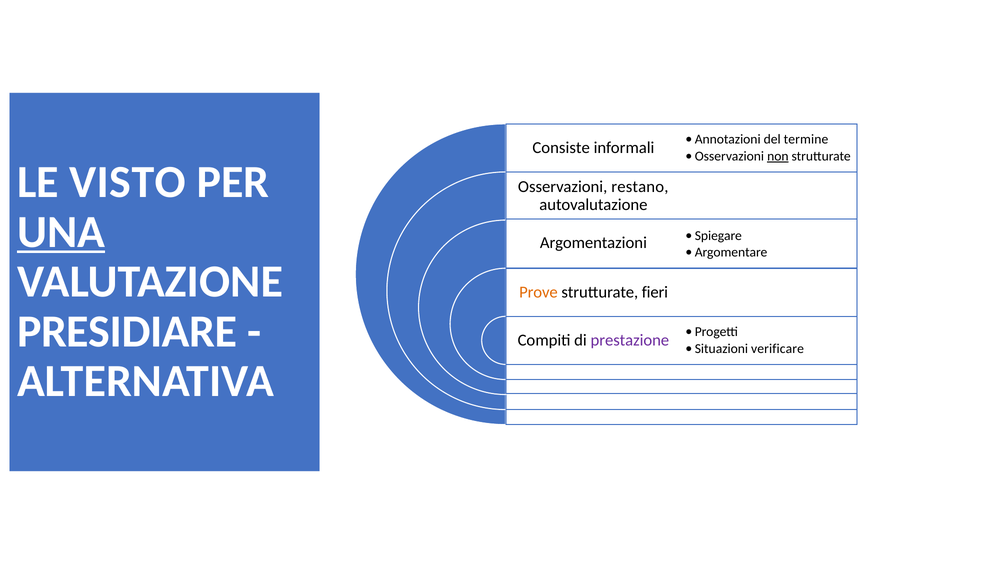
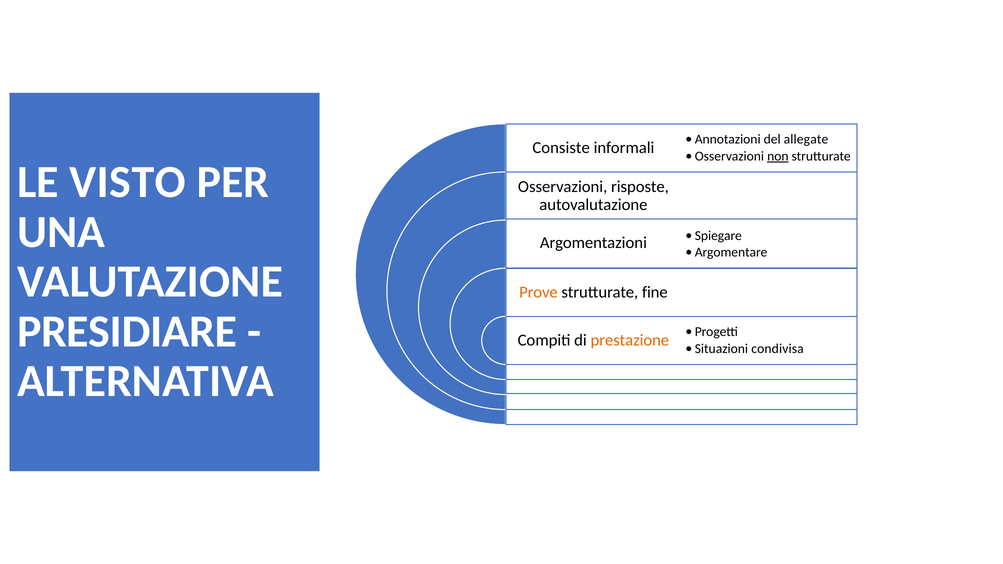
termine: termine -> allegate
restano: restano -> risposte
UNA underline: present -> none
fieri: fieri -> fine
prestazione colour: purple -> orange
verificare: verificare -> condivisa
